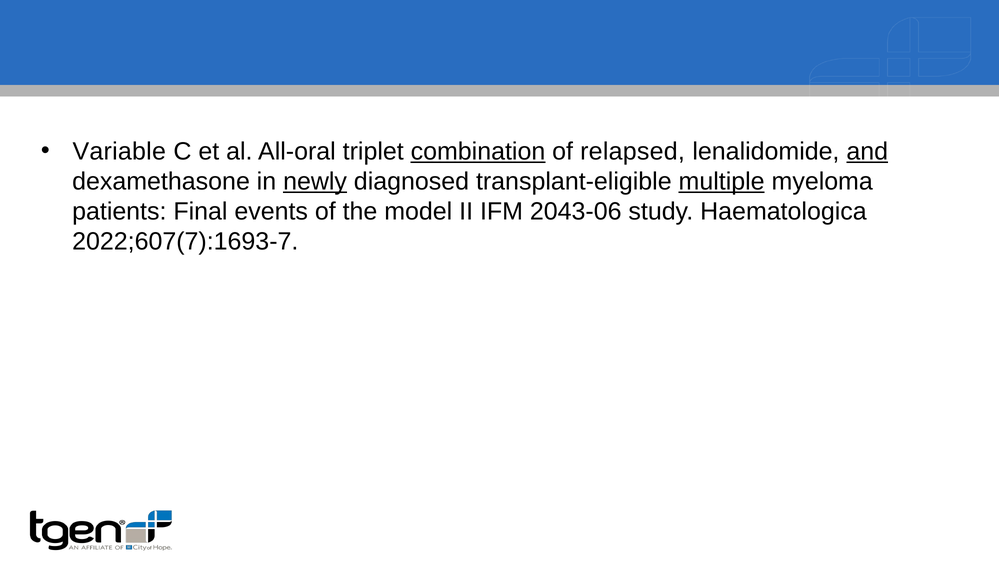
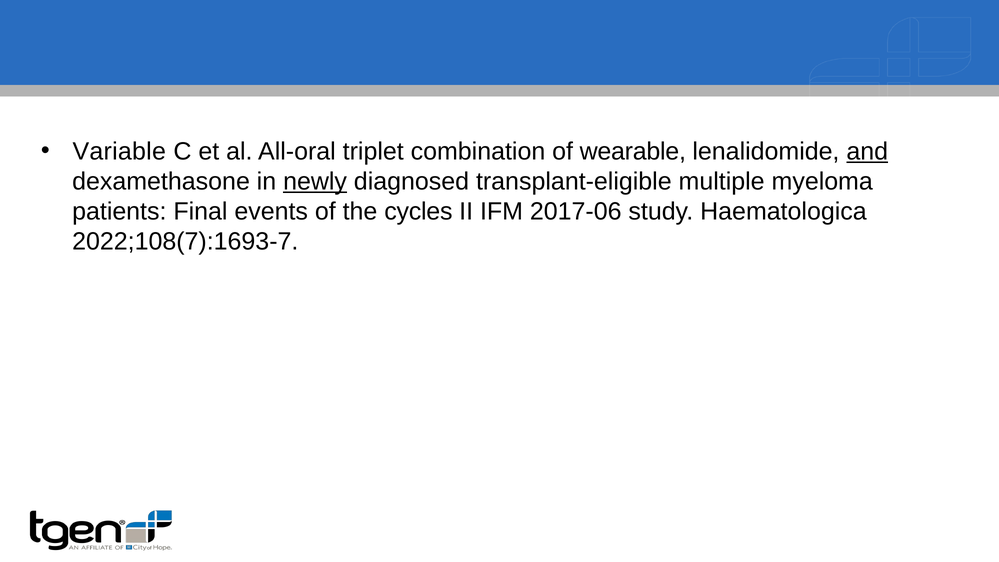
combination underline: present -> none
relapsed: relapsed -> wearable
multiple underline: present -> none
model: model -> cycles
2043-06: 2043-06 -> 2017-06
2022;607(7):1693-7: 2022;607(7):1693-7 -> 2022;108(7):1693-7
